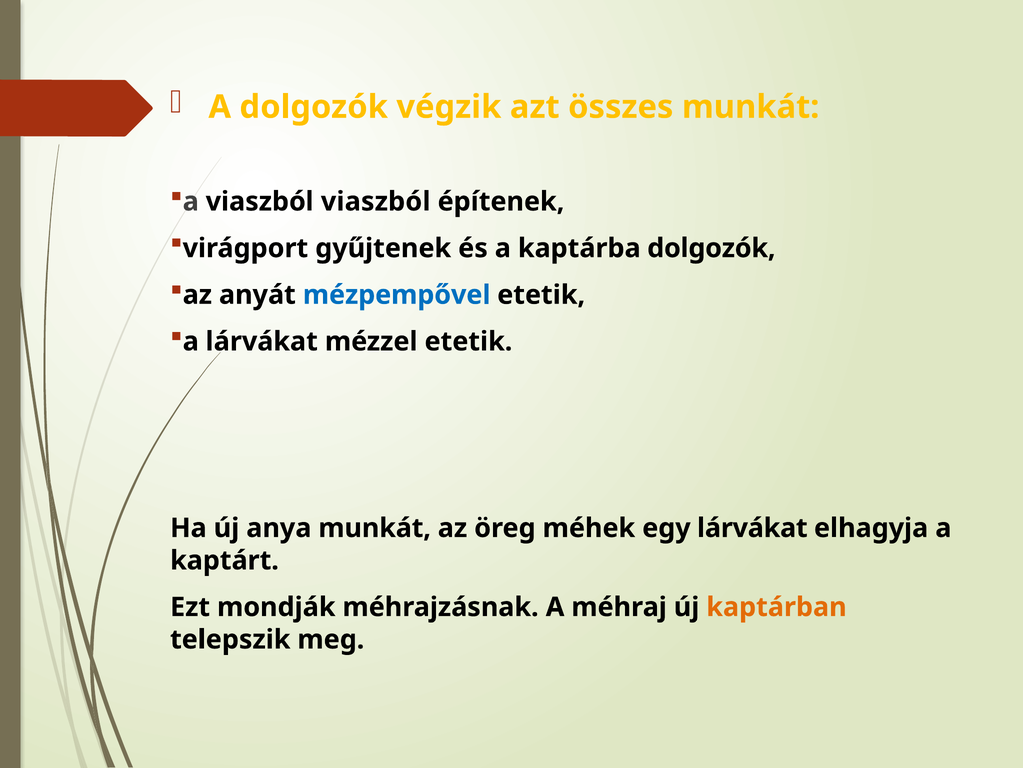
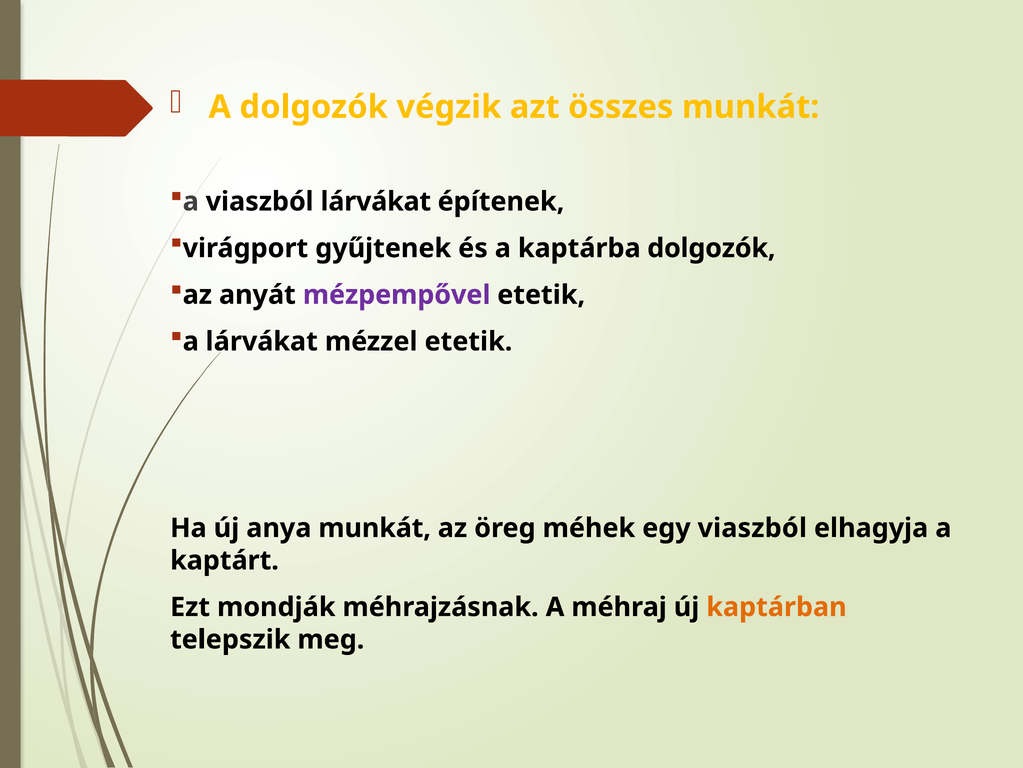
viaszból viaszból: viaszból -> lárvákat
mézpempővel colour: blue -> purple
egy lárvákat: lárvákat -> viaszból
